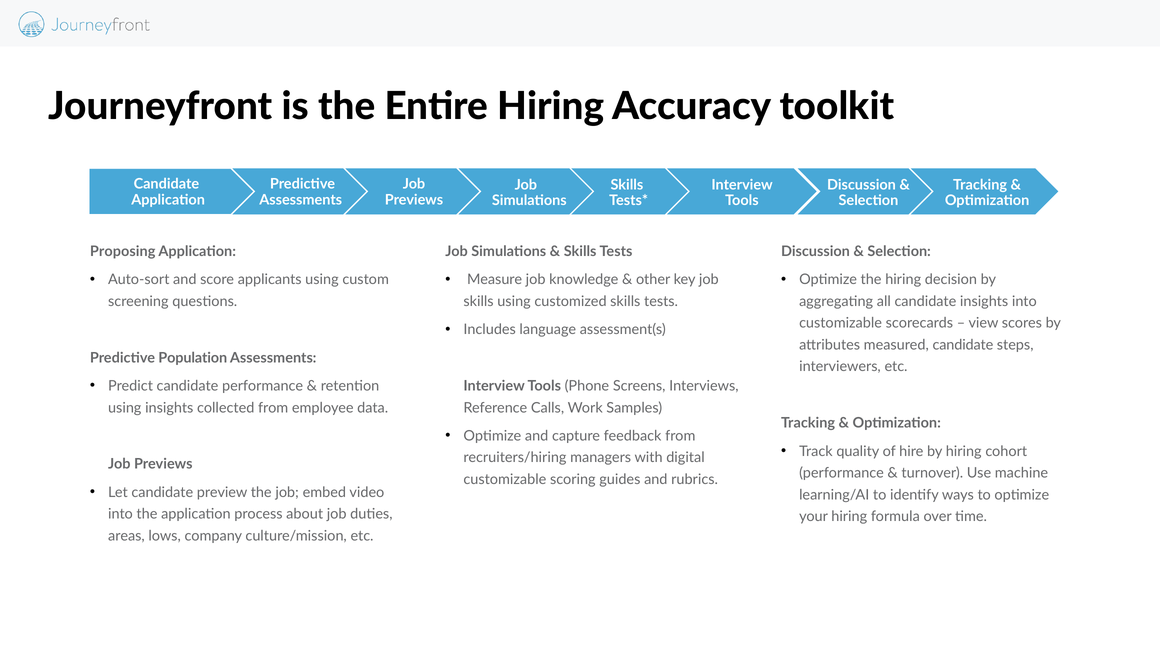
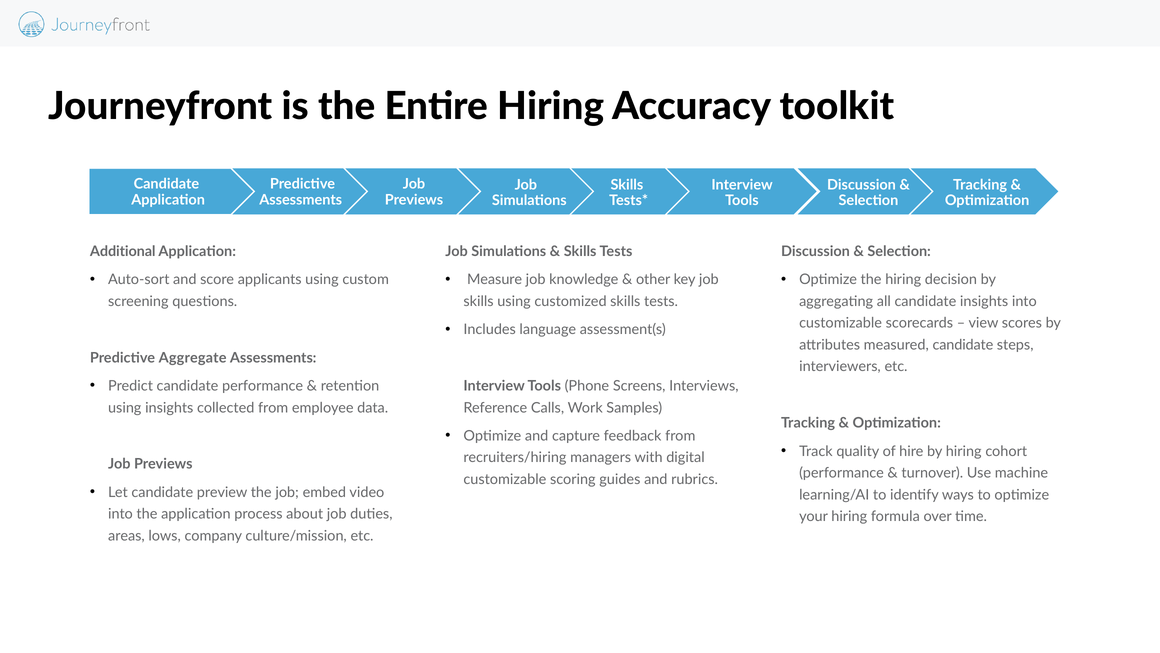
Proposing: Proposing -> Additional
Population: Population -> Aggregate
